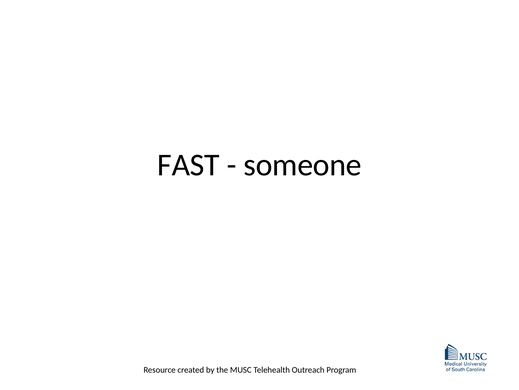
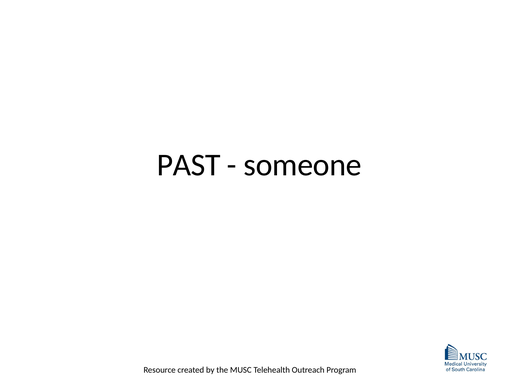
FAST: FAST -> PAST
